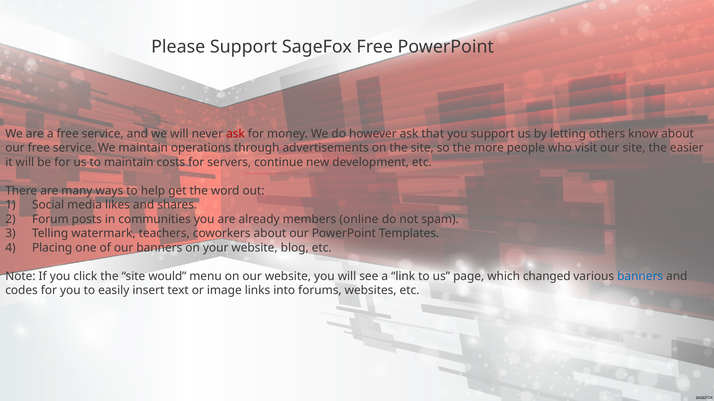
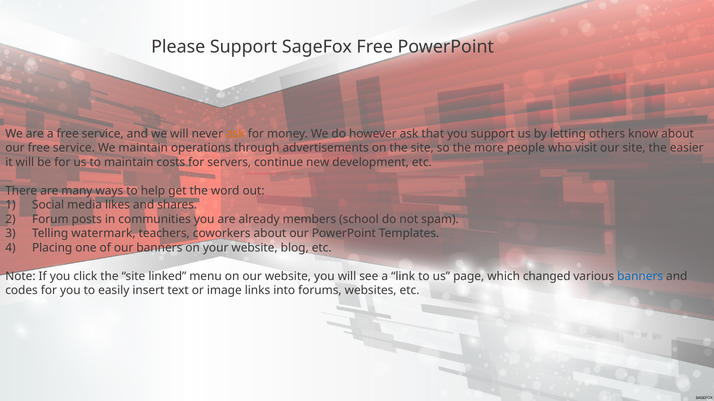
ask at (235, 134) colour: red -> orange
online: online -> school
would: would -> linked
